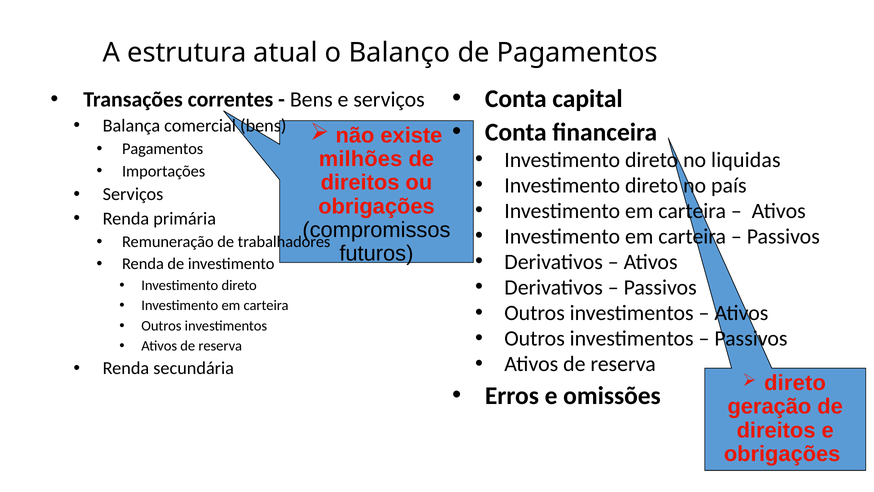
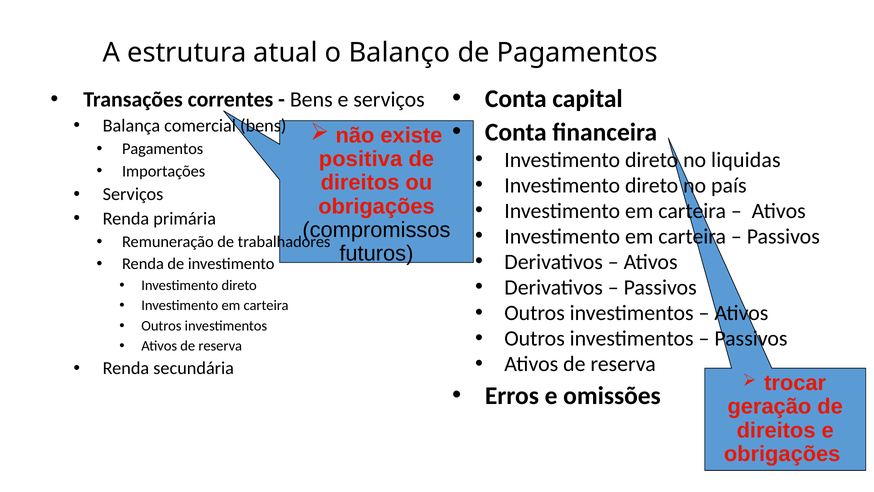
milhões: milhões -> positiva
direto at (795, 383): direto -> trocar
